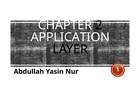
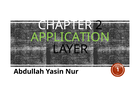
APPLICATION colour: white -> light green
